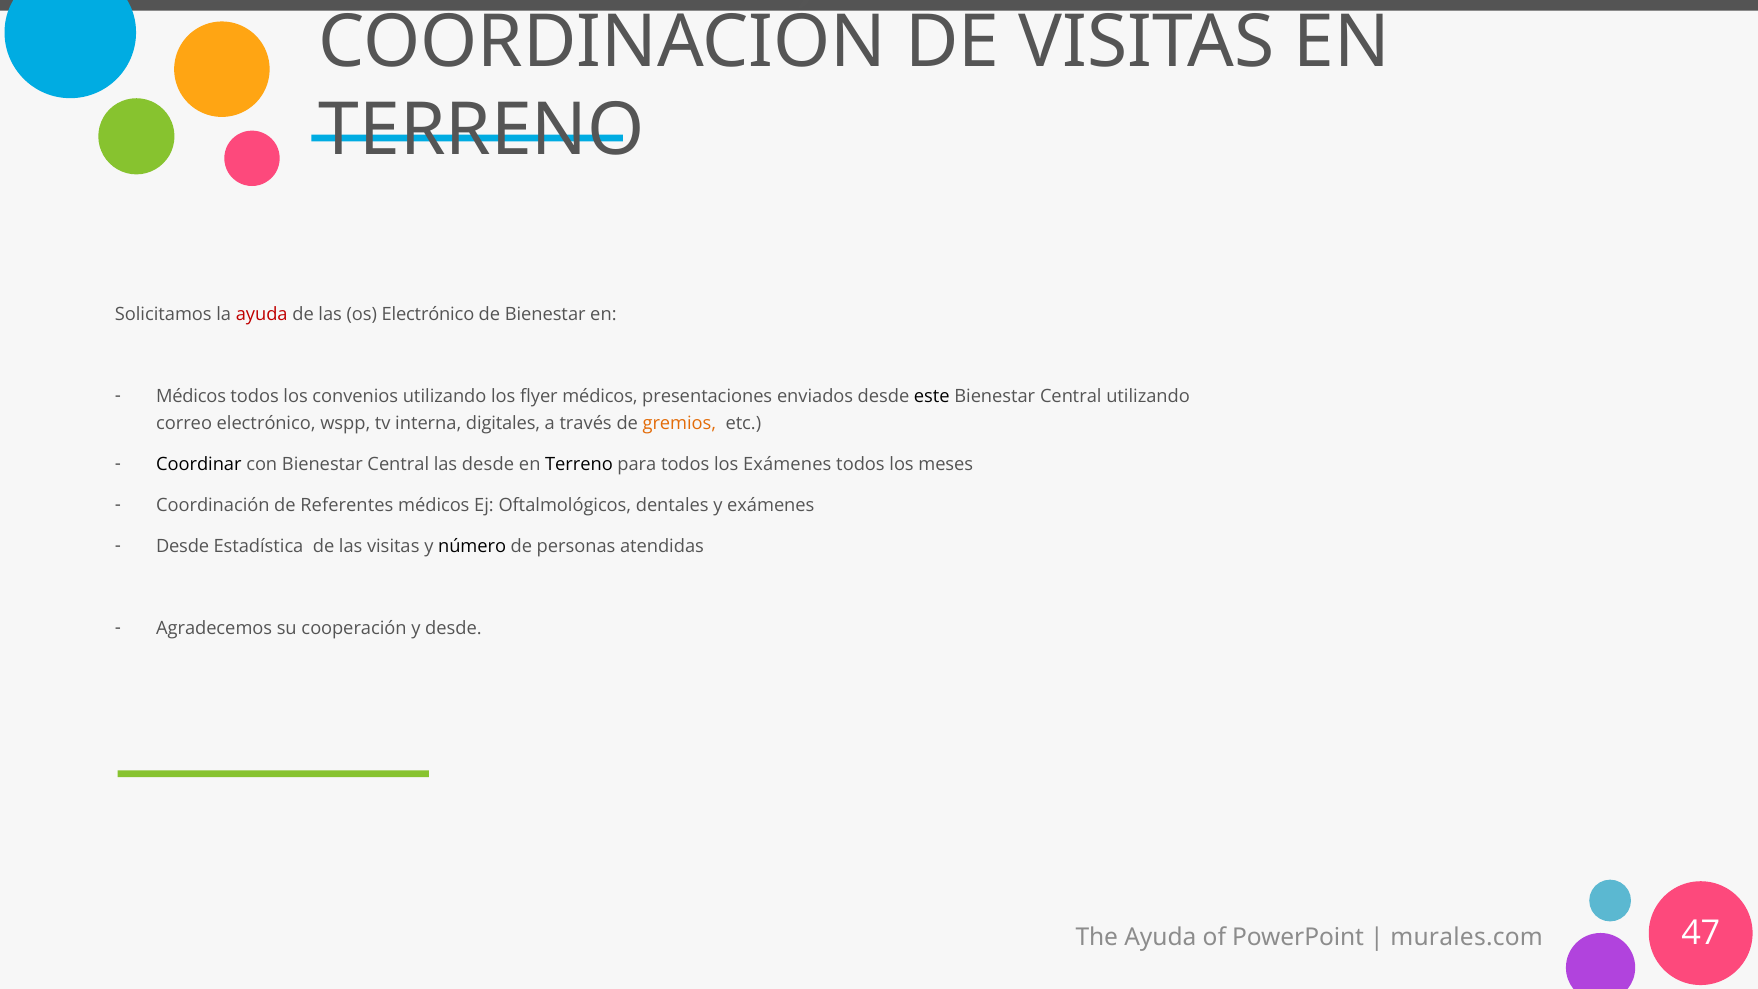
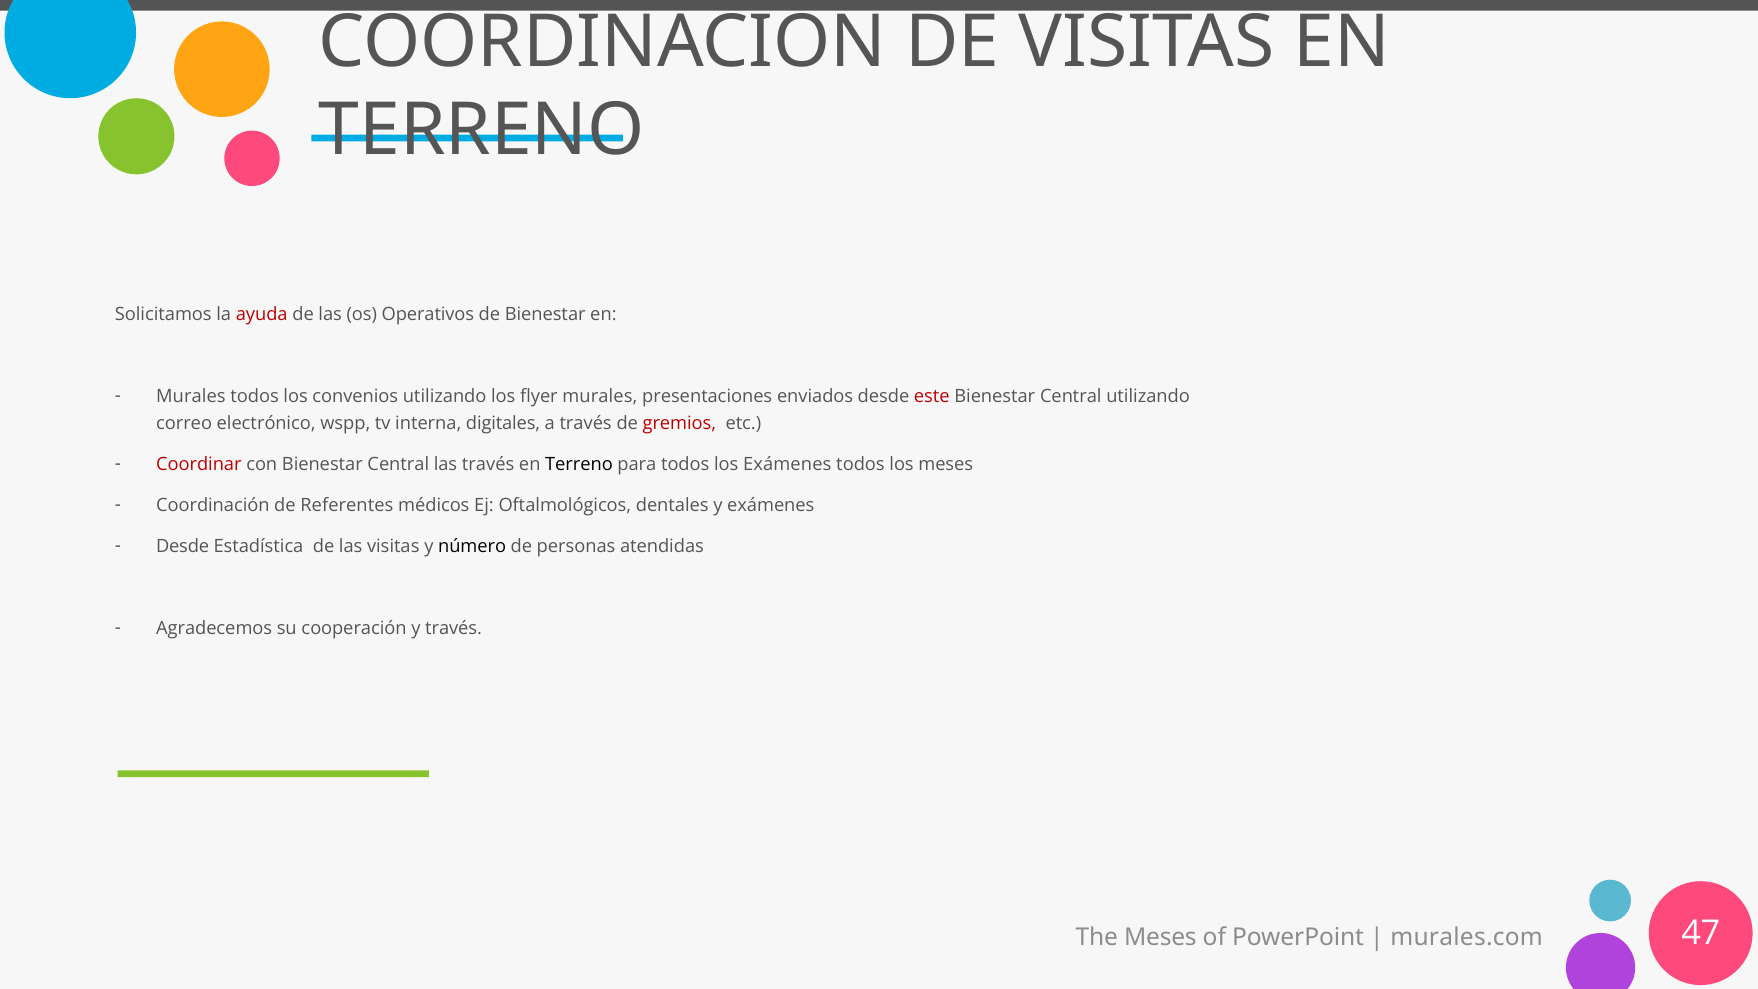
os Electrónico: Electrónico -> Operativos
Médicos at (191, 397): Médicos -> Murales
flyer médicos: médicos -> murales
este colour: black -> red
gremios colour: orange -> red
Coordinar colour: black -> red
las desde: desde -> través
y desde: desde -> través
The Ayuda: Ayuda -> Meses
